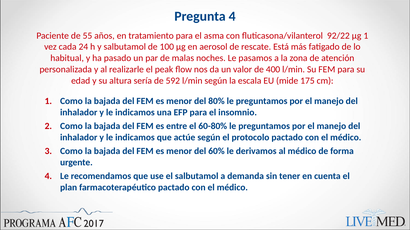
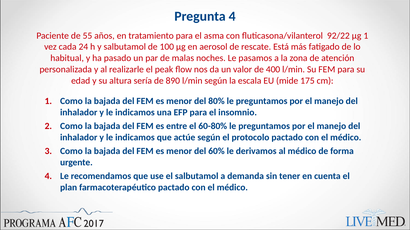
592: 592 -> 890
